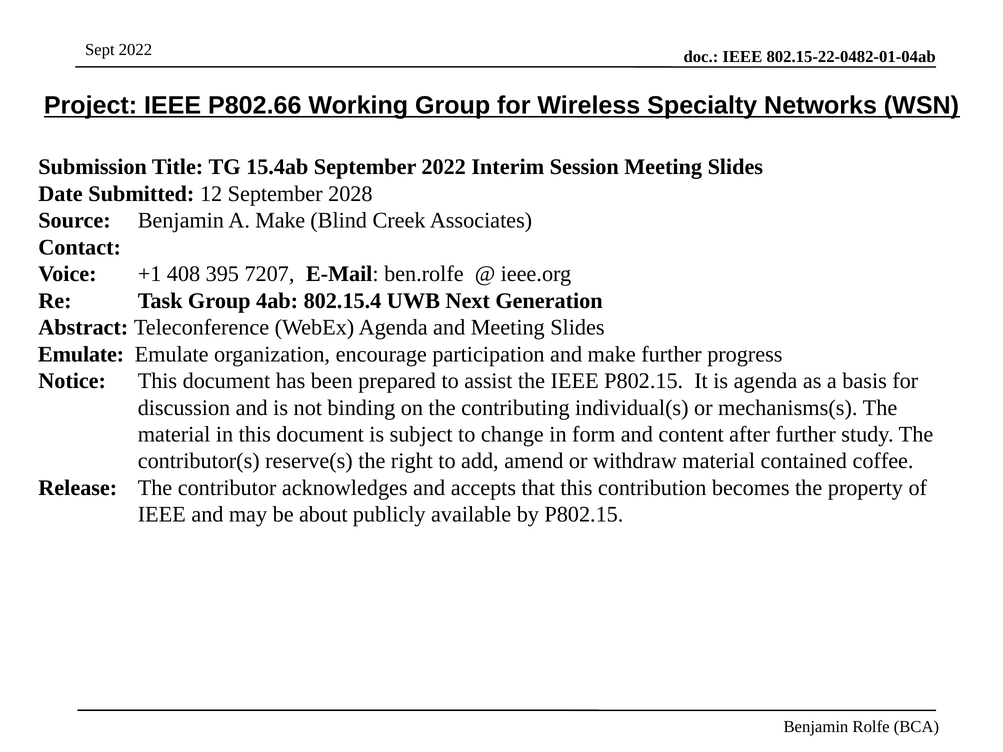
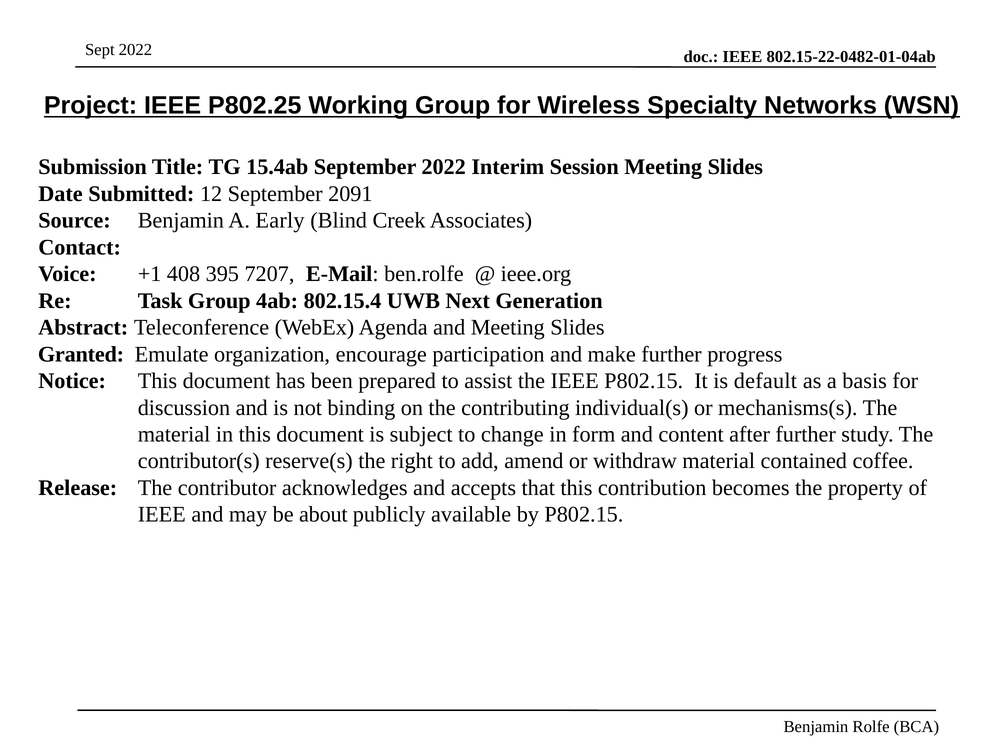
P802.66: P802.66 -> P802.25
2028: 2028 -> 2091
A Make: Make -> Early
Emulate at (81, 354): Emulate -> Granted
is agenda: agenda -> default
